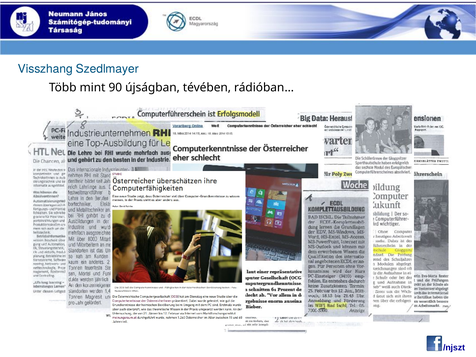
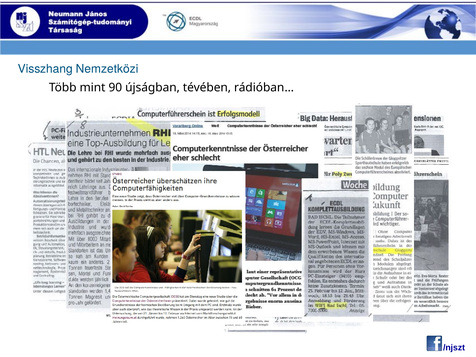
Szedlmayer: Szedlmayer -> Nemzetközi
